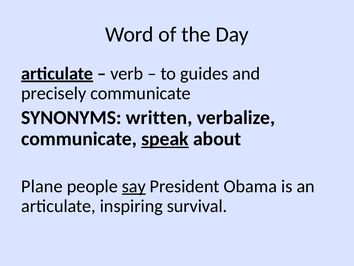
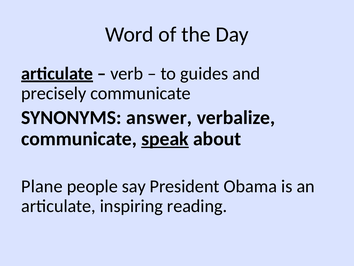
written: written -> answer
say underline: present -> none
survival: survival -> reading
